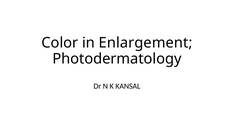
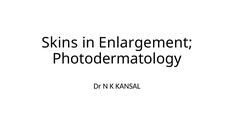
Color: Color -> Skins
